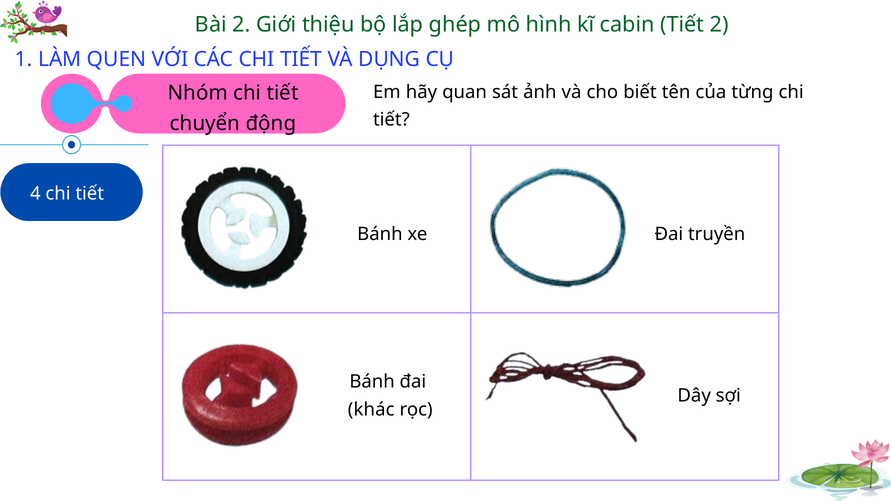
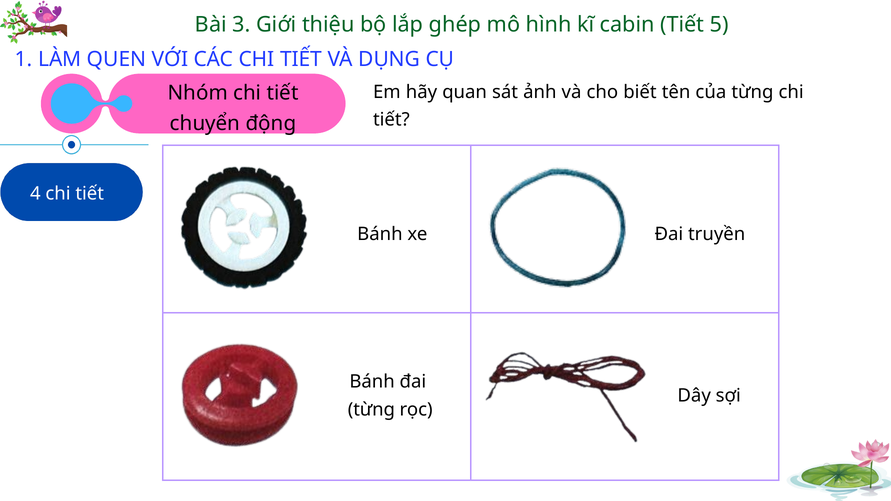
Bài 2: 2 -> 3
Tiết 2: 2 -> 5
khác at (371, 410): khác -> từng
